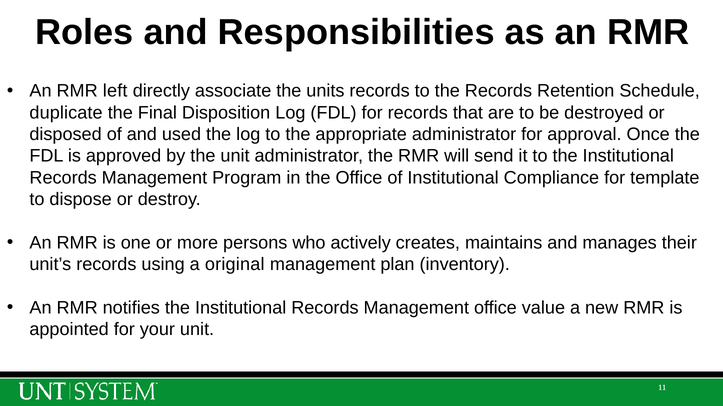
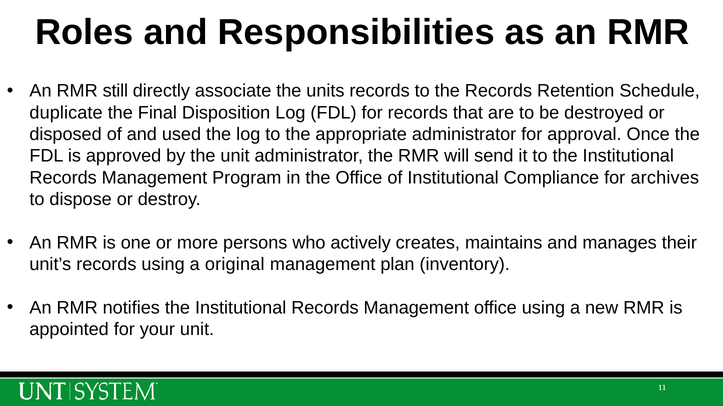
left: left -> still
template: template -> archives
office value: value -> using
